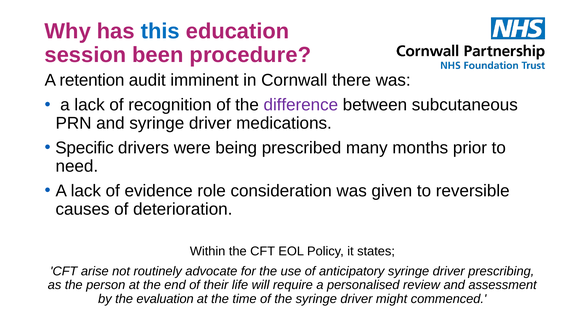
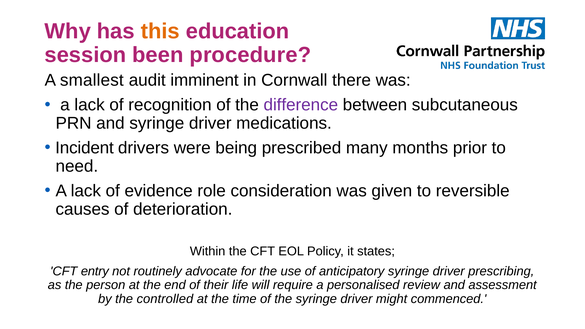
this colour: blue -> orange
retention: retention -> smallest
Specific: Specific -> Incident
arise: arise -> entry
evaluation: evaluation -> controlled
